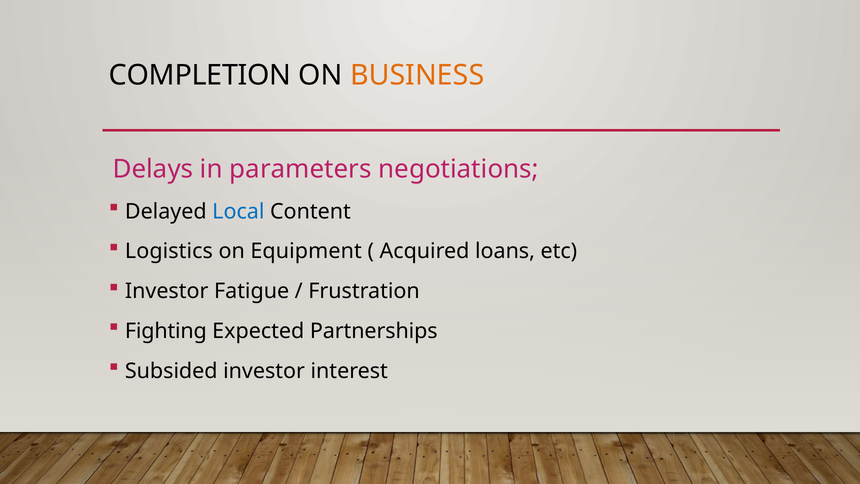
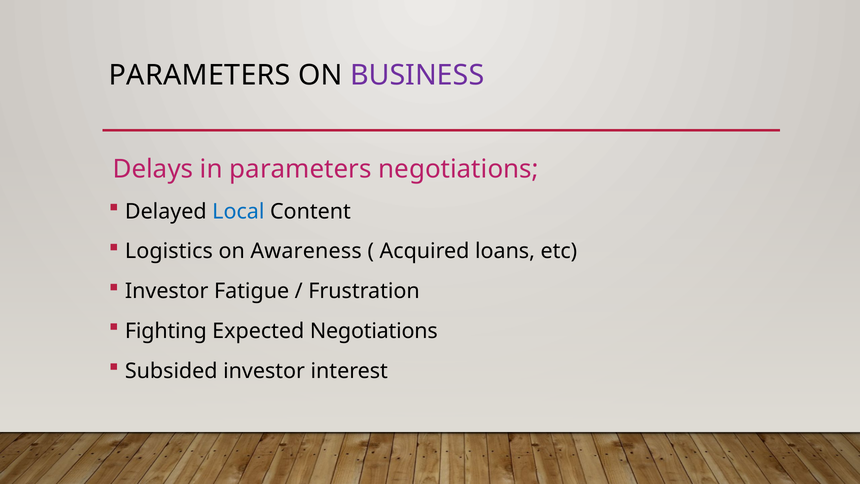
COMPLETION at (200, 75): COMPLETION -> PARAMETERS
BUSINESS colour: orange -> purple
Equipment: Equipment -> Awareness
Expected Partnerships: Partnerships -> Negotiations
